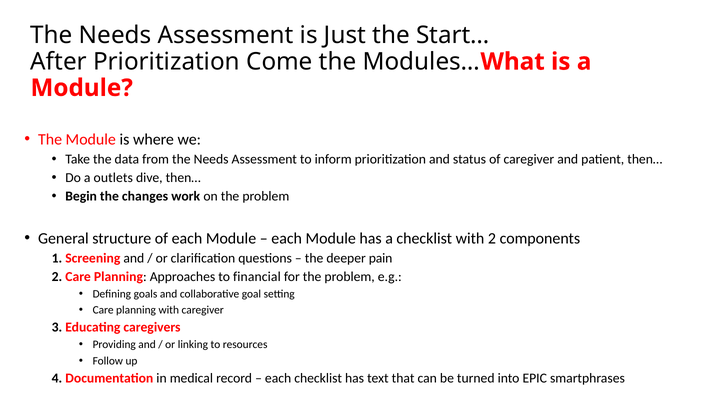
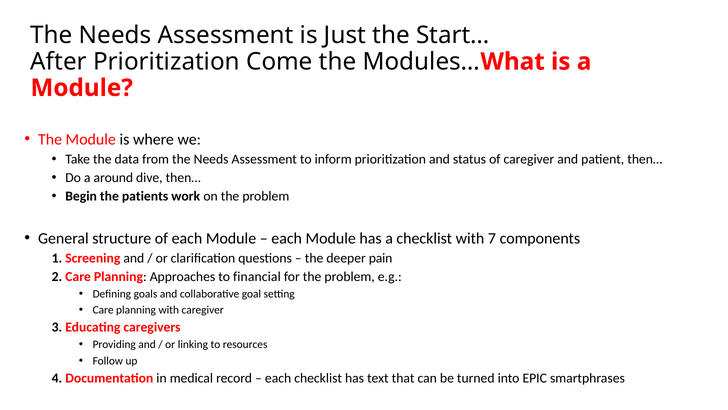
outlets: outlets -> around
changes: changes -> patients
with 2: 2 -> 7
